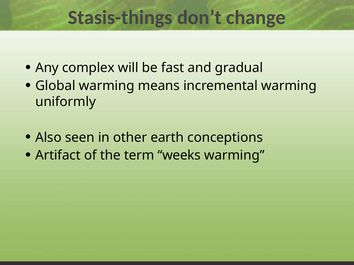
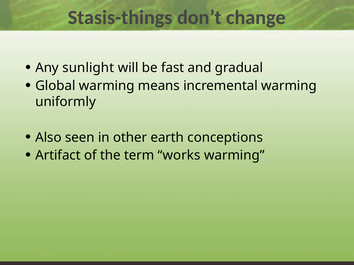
complex: complex -> sunlight
weeks: weeks -> works
